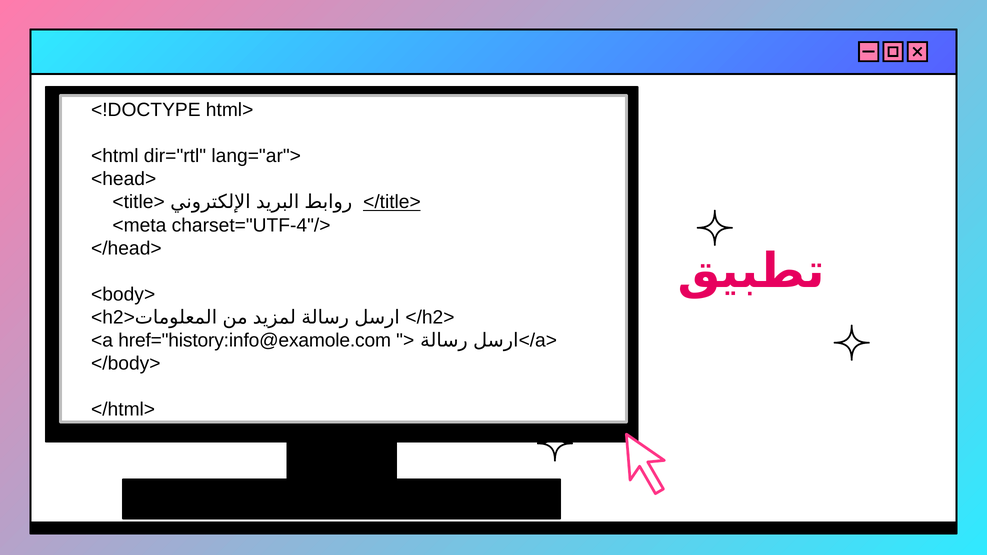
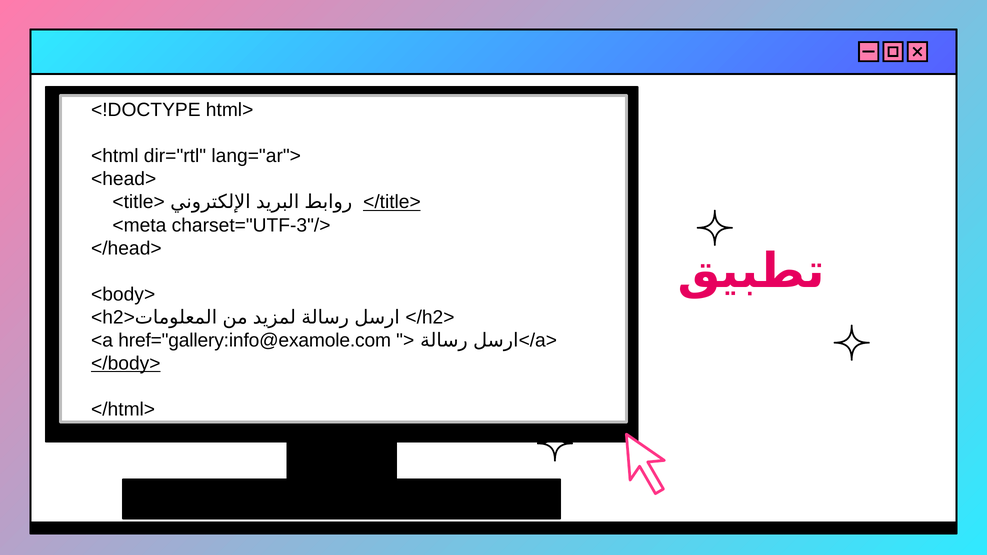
charset="UTF-4"/>: charset="UTF-4"/> -> charset="UTF-3"/>
href="history:info@examole.com: href="history:info@examole.com -> href="gallery:info@examole.com
</body> underline: none -> present
